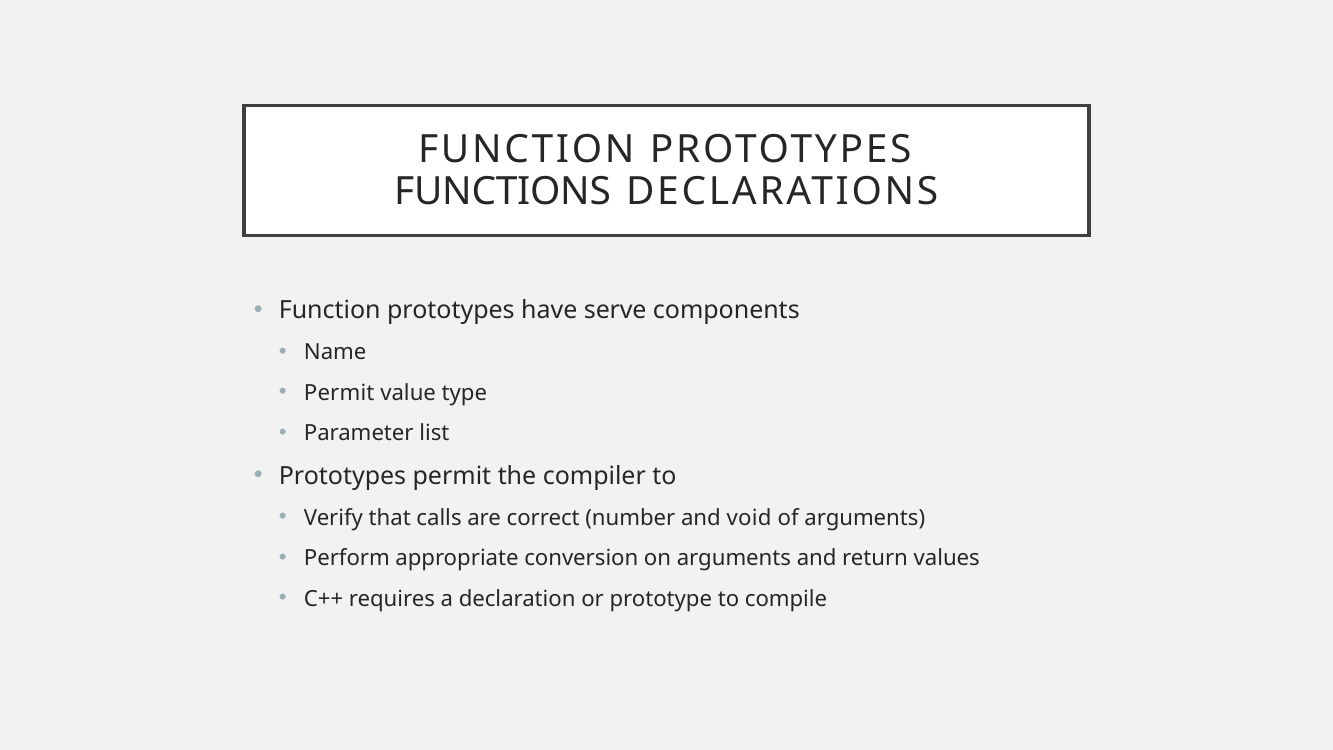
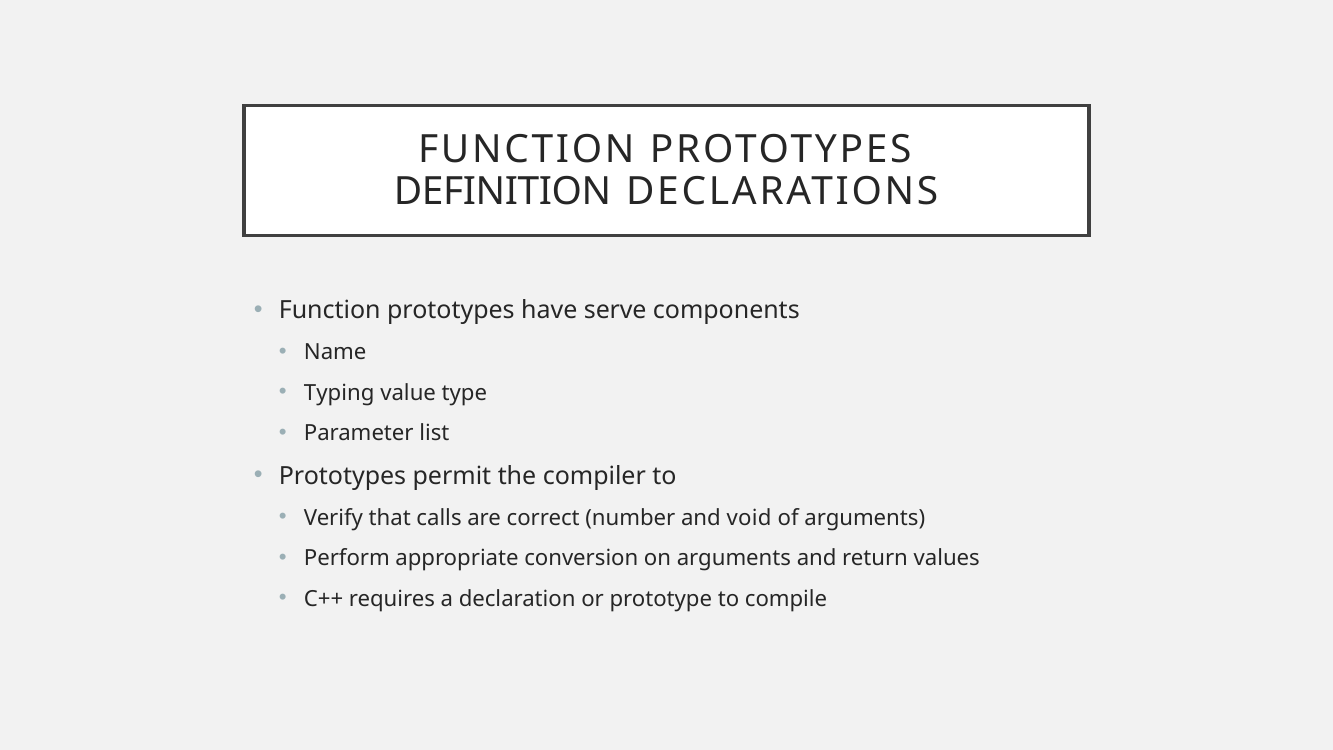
FUNCTIONS: FUNCTIONS -> DEFINITION
Permit at (339, 393): Permit -> Typing
